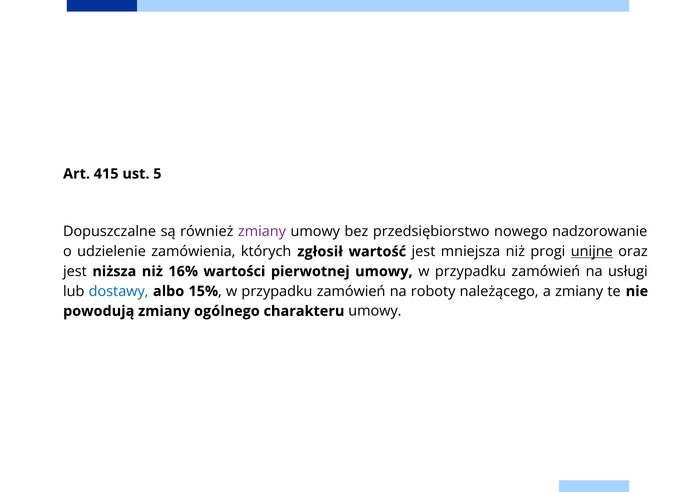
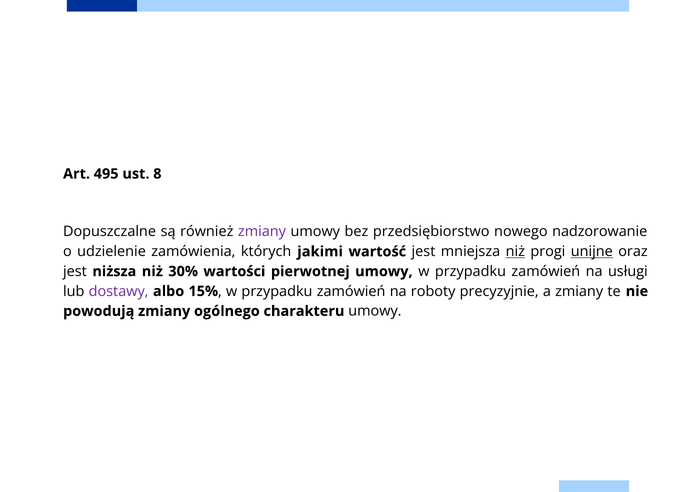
415: 415 -> 495
5: 5 -> 8
zgłosił: zgłosił -> jakimi
niż at (515, 252) underline: none -> present
16%: 16% -> 30%
dostawy colour: blue -> purple
należącego: należącego -> precyzyjnie
